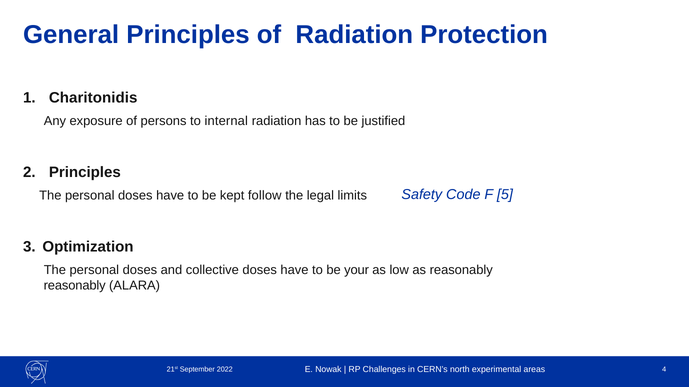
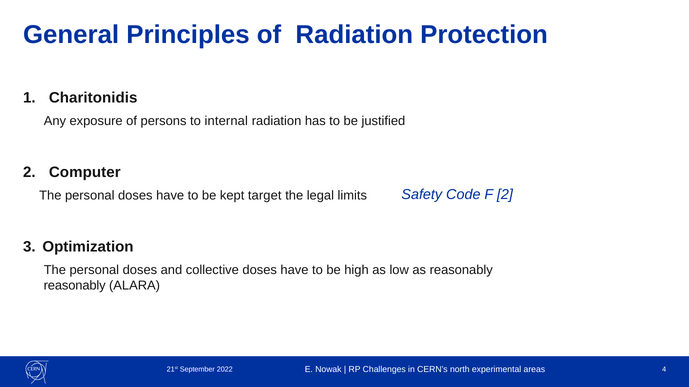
Principles at (85, 173): Principles -> Computer
F 5: 5 -> 2
follow: follow -> target
your: your -> high
